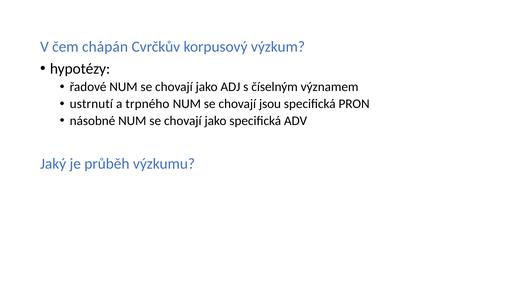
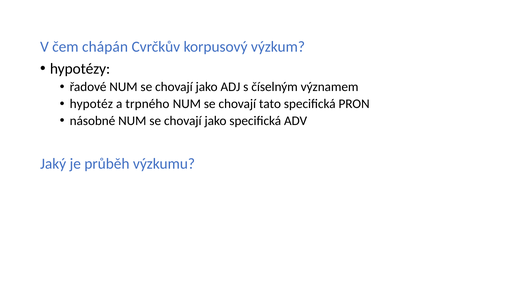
ustrnutí: ustrnutí -> hypotéz
jsou: jsou -> tato
